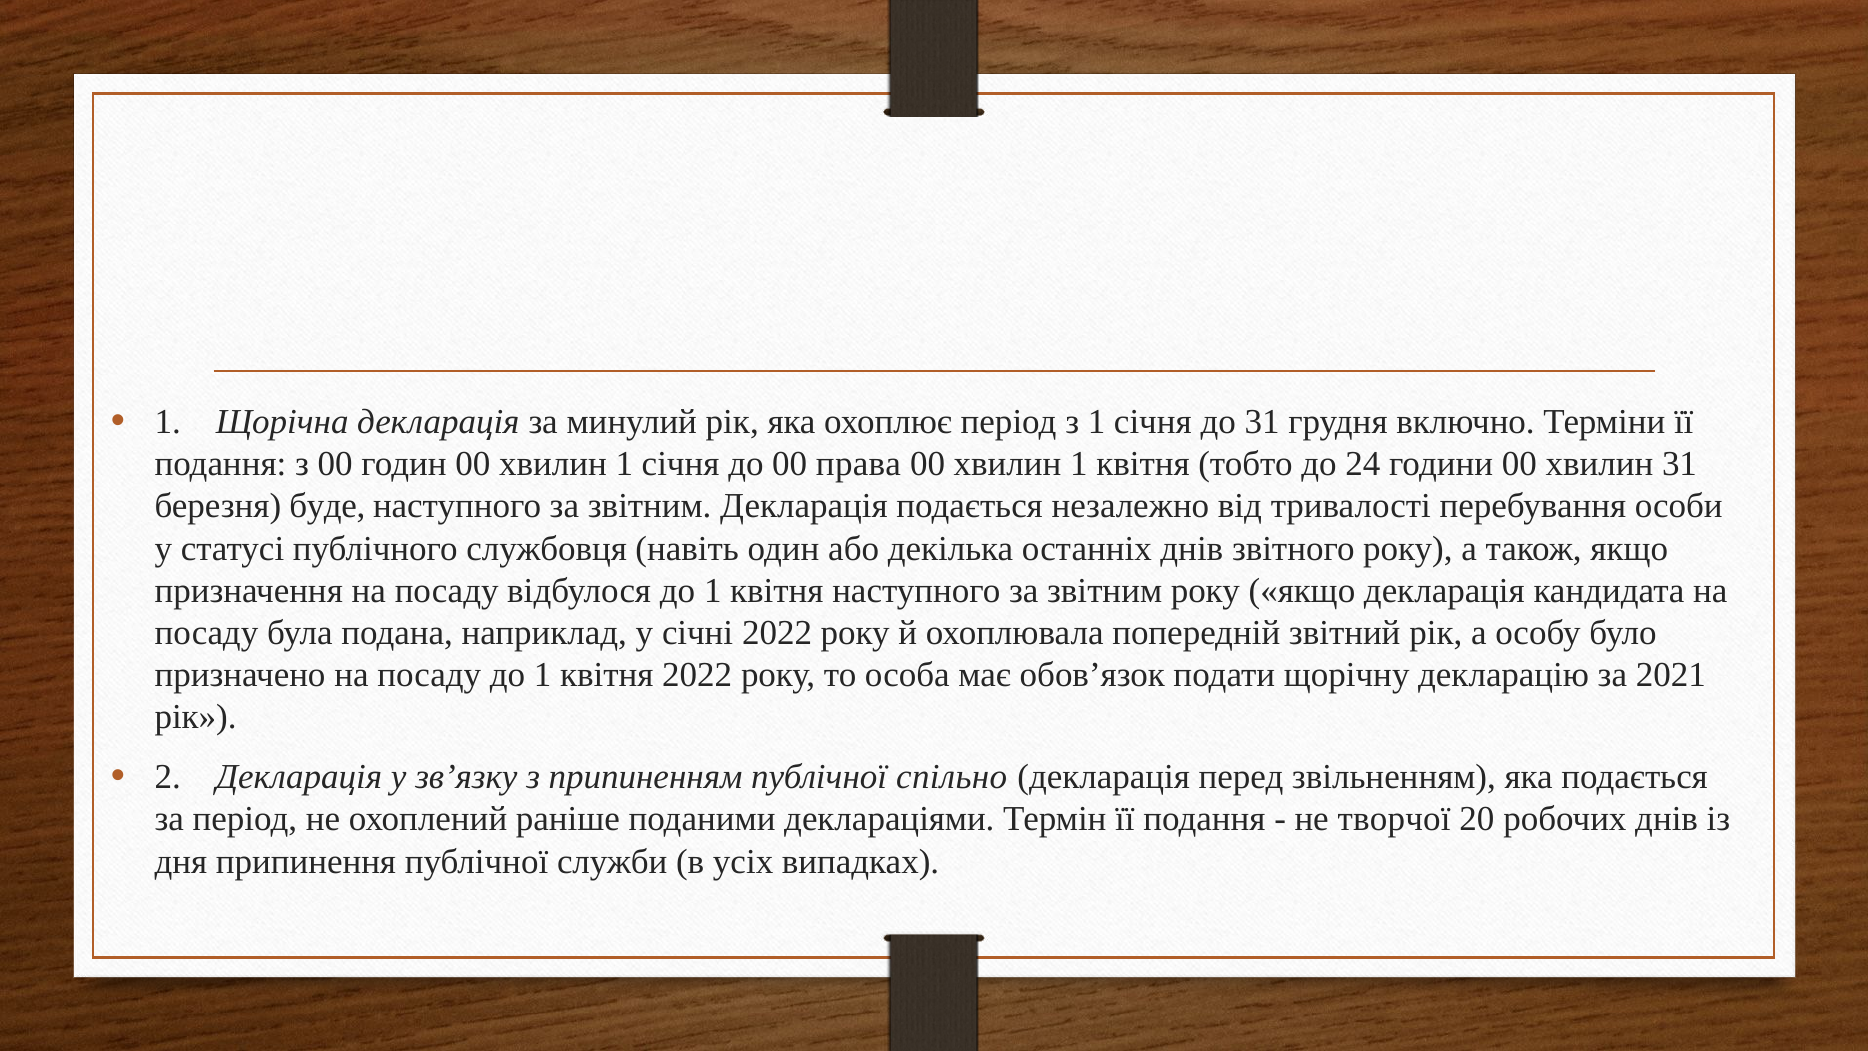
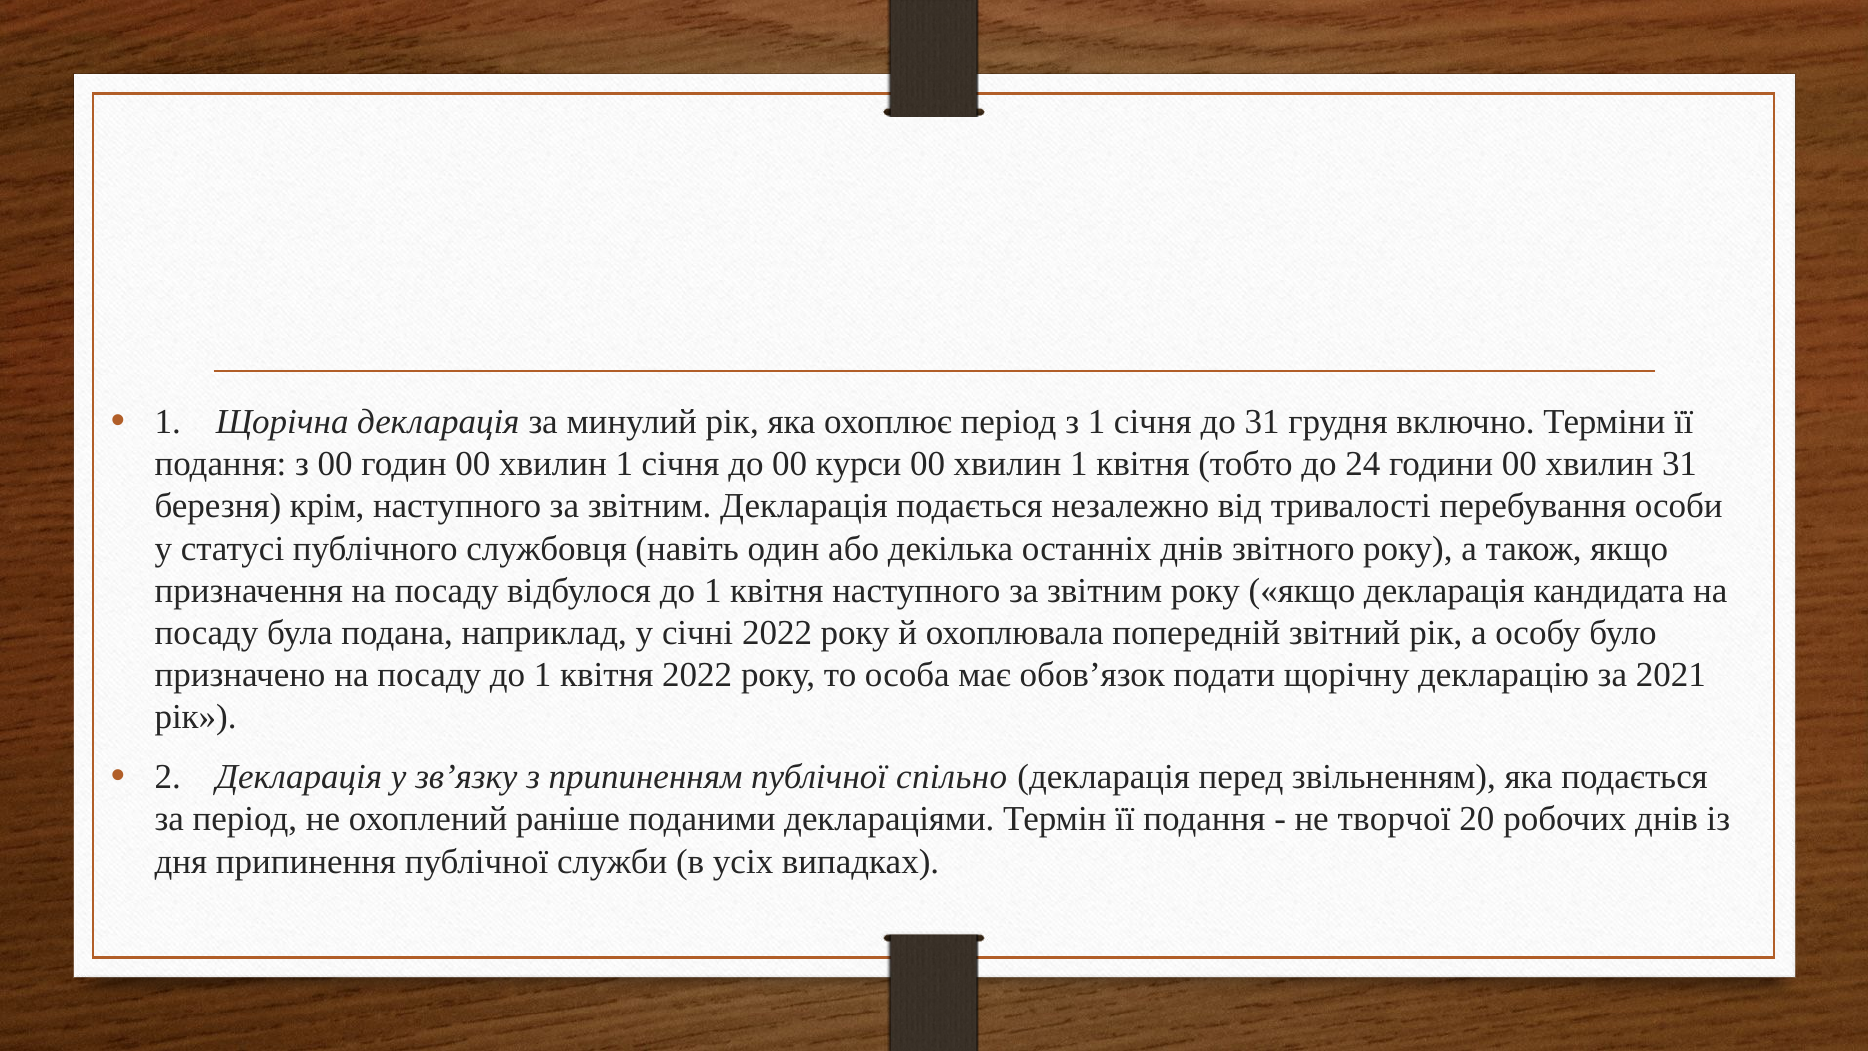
права: права -> курси
буде: буде -> крім
